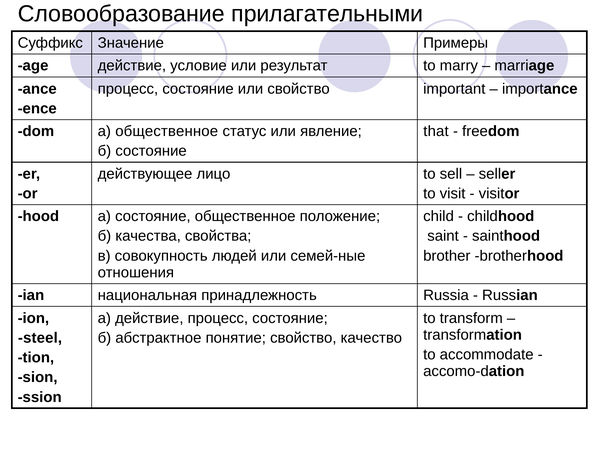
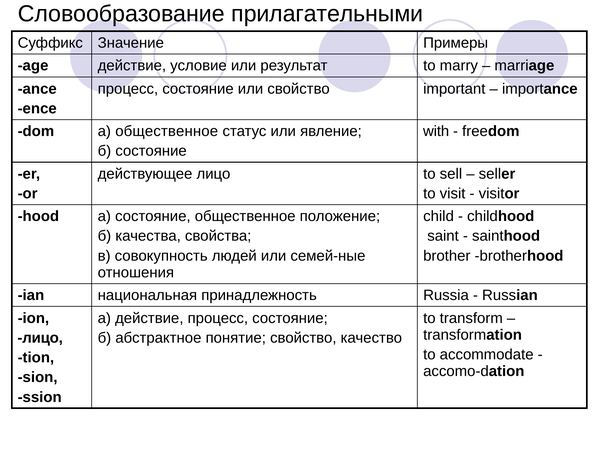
that: that -> with
steel at (40, 337): steel -> лицо
